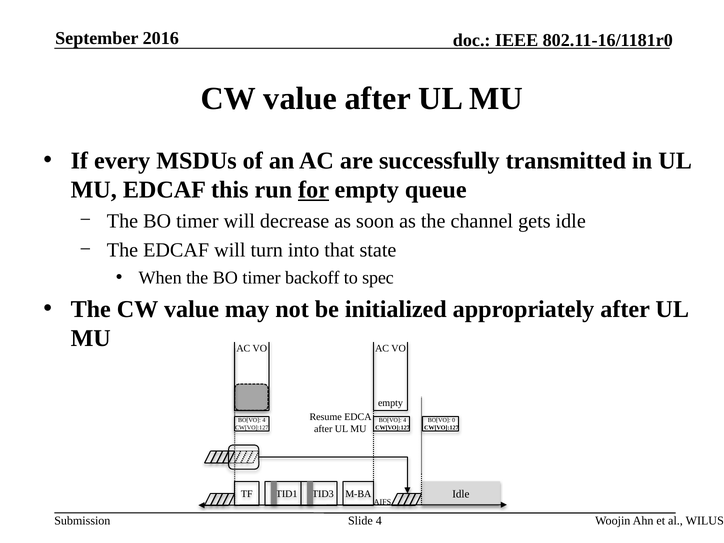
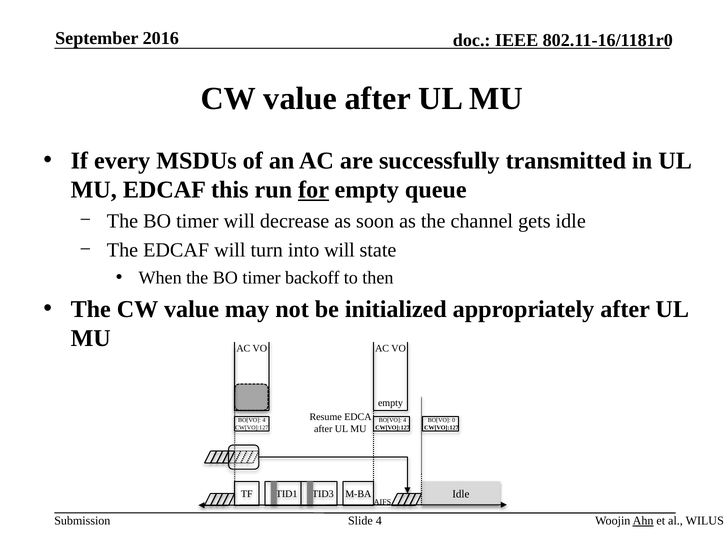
into that: that -> will
spec: spec -> then
Ahn underline: none -> present
